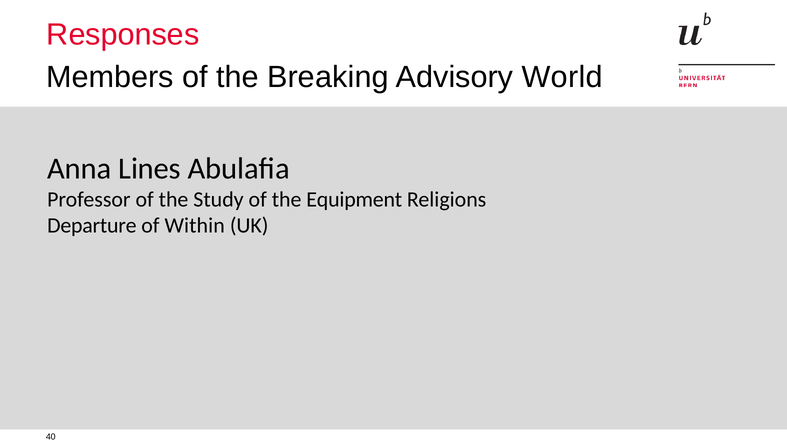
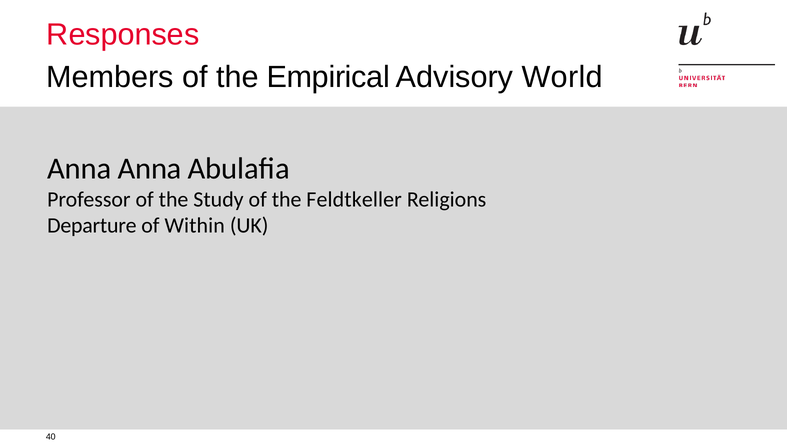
Breaking: Breaking -> Empirical
Anna Lines: Lines -> Anna
Equipment: Equipment -> Feldtkeller
